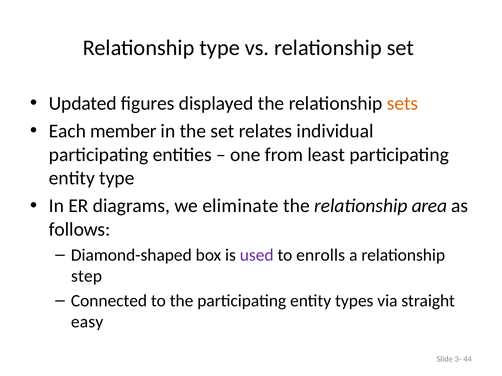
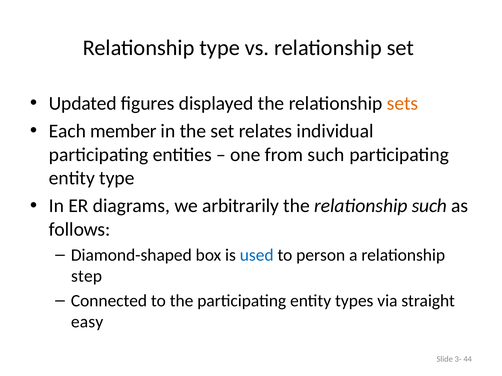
from least: least -> such
eliminate: eliminate -> arbitrarily
relationship area: area -> such
used colour: purple -> blue
enrolls: enrolls -> person
